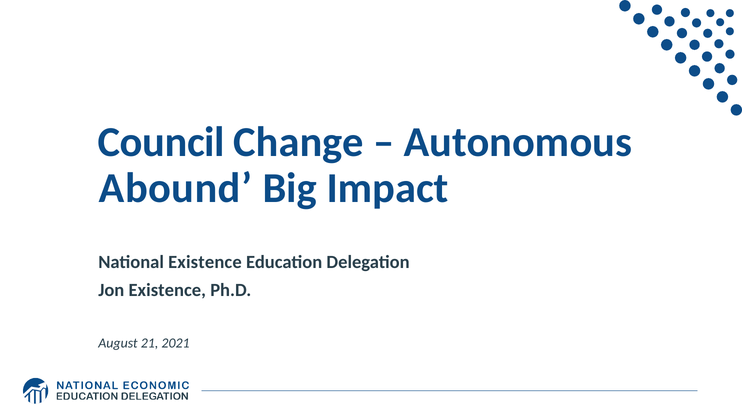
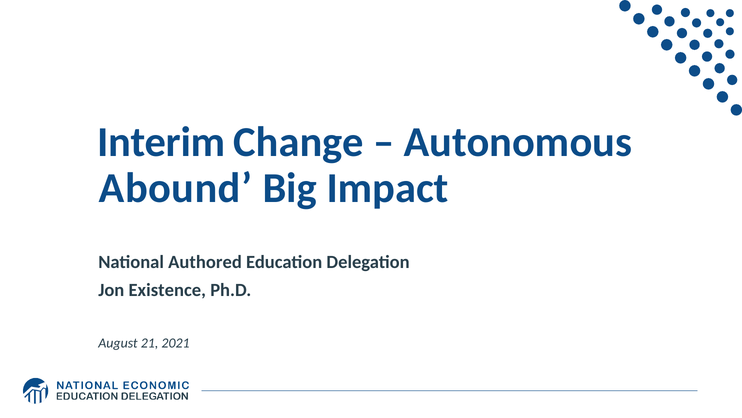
Council: Council -> Interim
National Existence: Existence -> Authored
